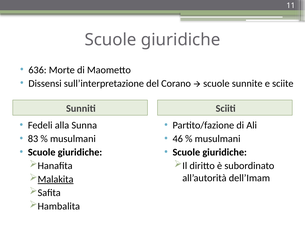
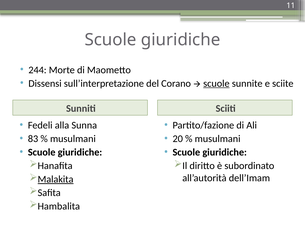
636: 636 -> 244
scuole at (216, 83) underline: none -> present
46: 46 -> 20
